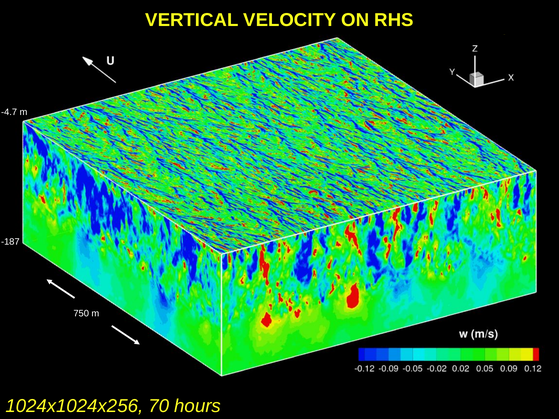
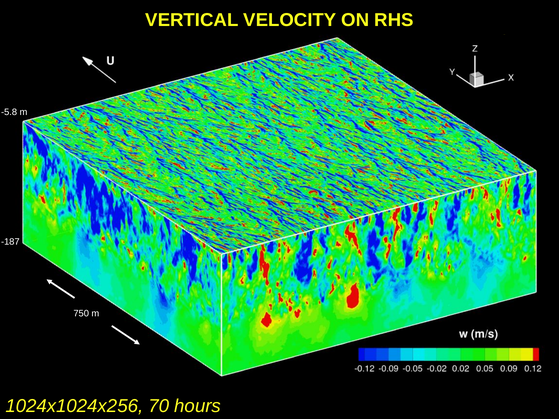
-4.7: -4.7 -> -5.8
